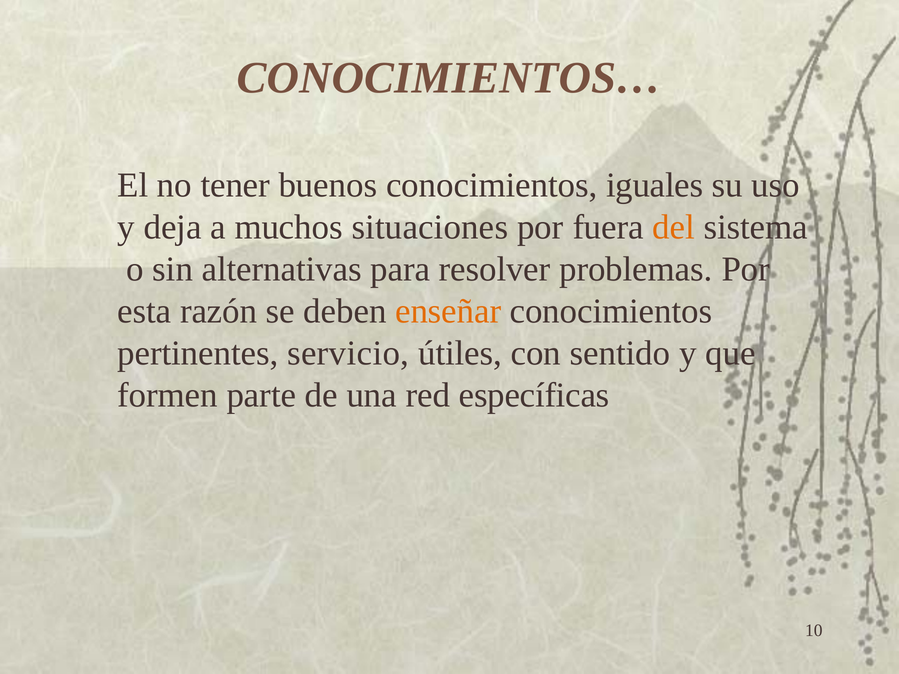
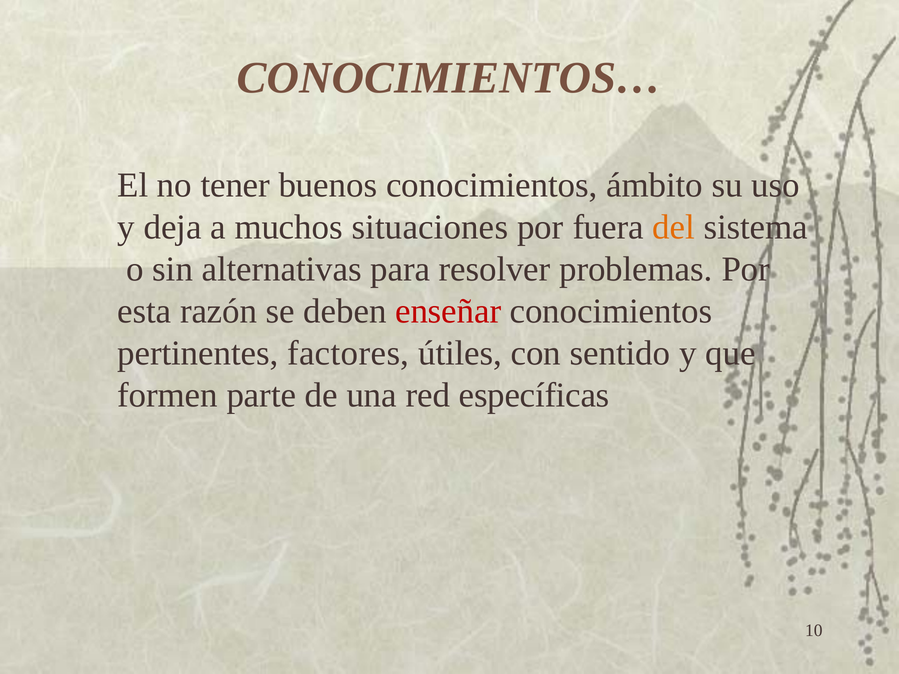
iguales: iguales -> ámbito
enseñar colour: orange -> red
servicio: servicio -> factores
